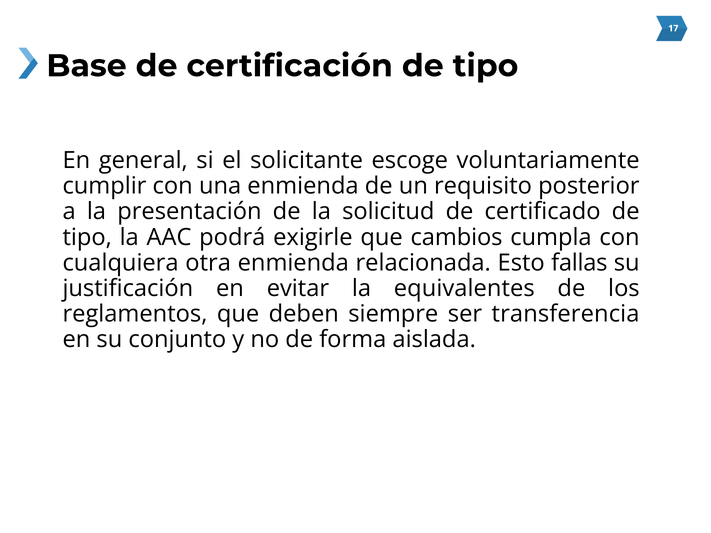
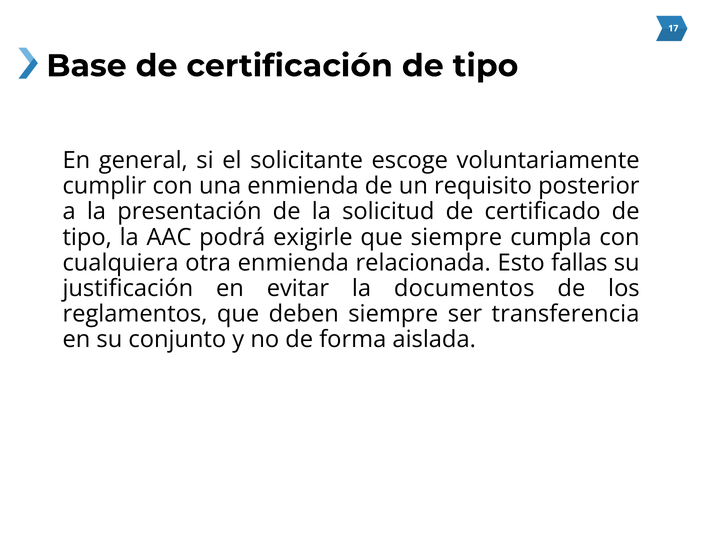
que cambios: cambios -> siempre
equivalentes: equivalentes -> documentos
